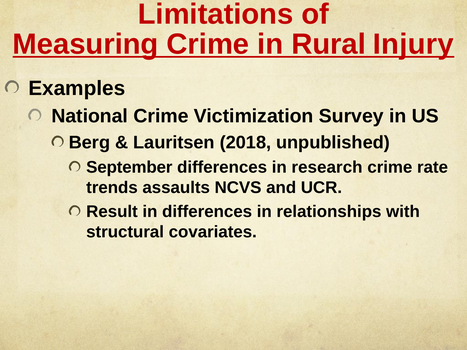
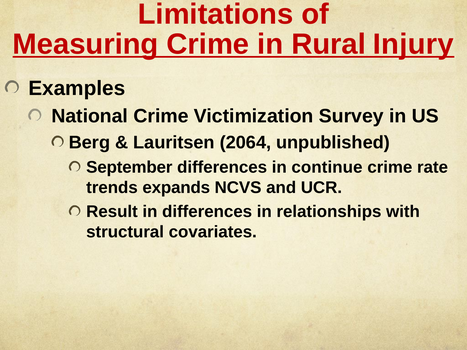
2018: 2018 -> 2064
research: research -> continue
assaults: assaults -> expands
